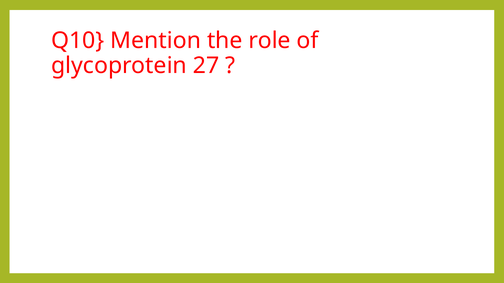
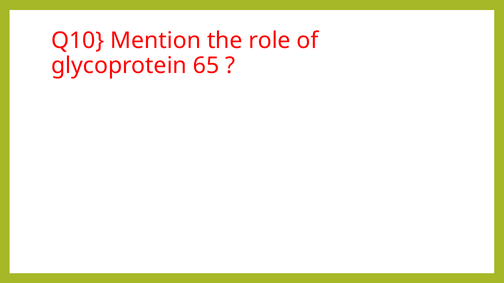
27: 27 -> 65
